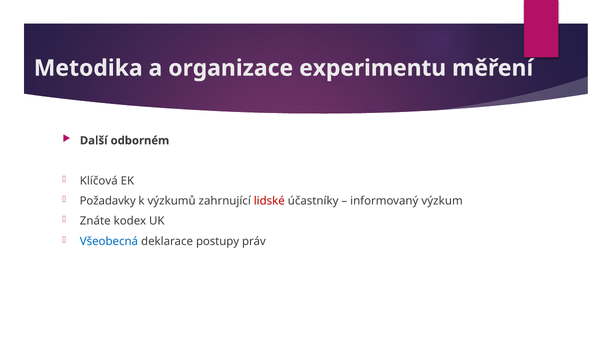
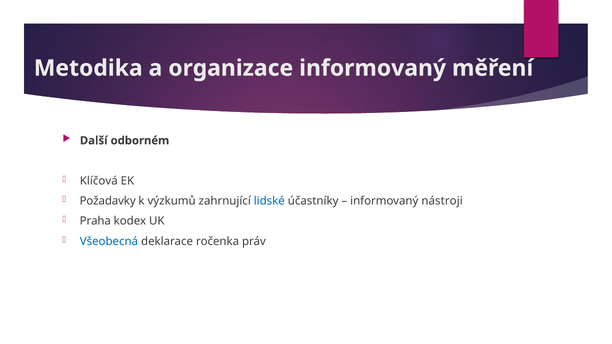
organizace experimentu: experimentu -> informovaný
lidské colour: red -> blue
výzkum: výzkum -> nástroji
Znáte: Znáte -> Praha
postupy: postupy -> ročenka
